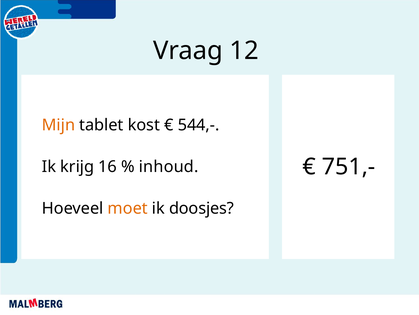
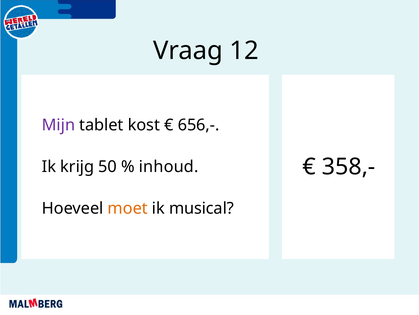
Mijn colour: orange -> purple
544,-: 544,- -> 656,-
751,-: 751,- -> 358,-
16: 16 -> 50
doosjes: doosjes -> musical
